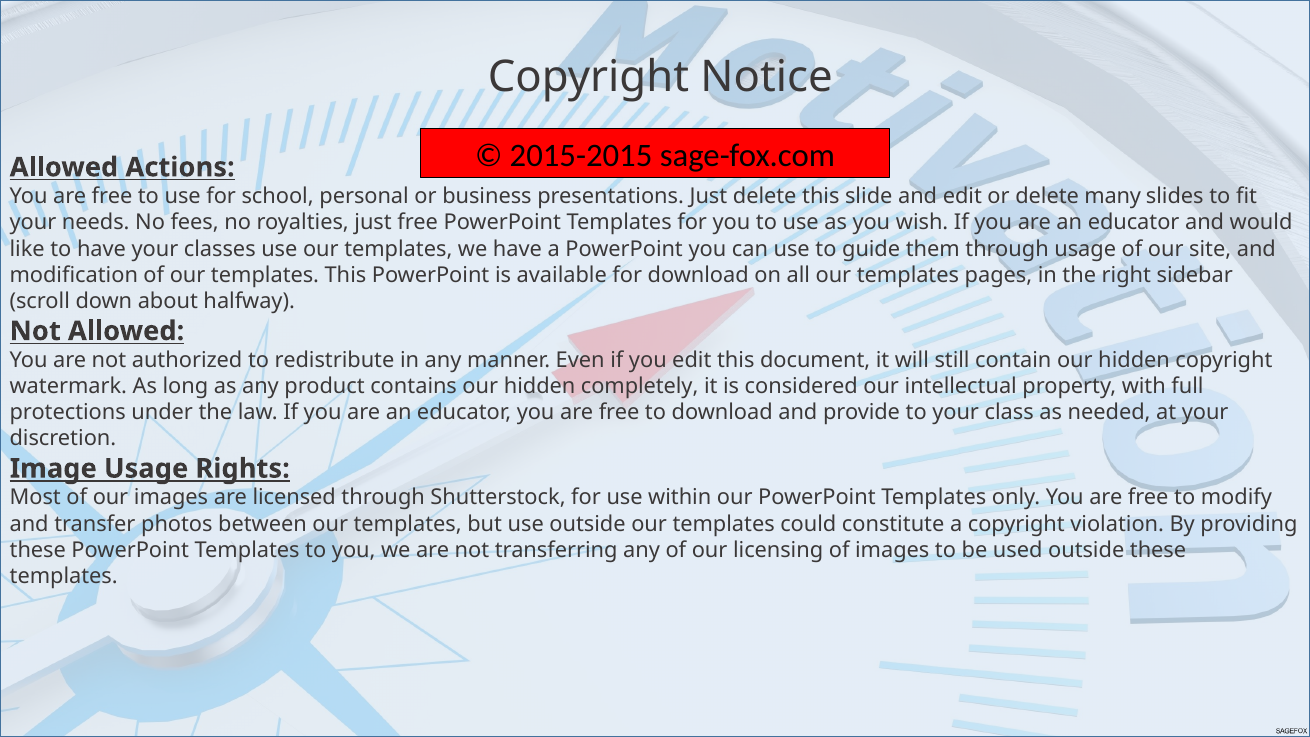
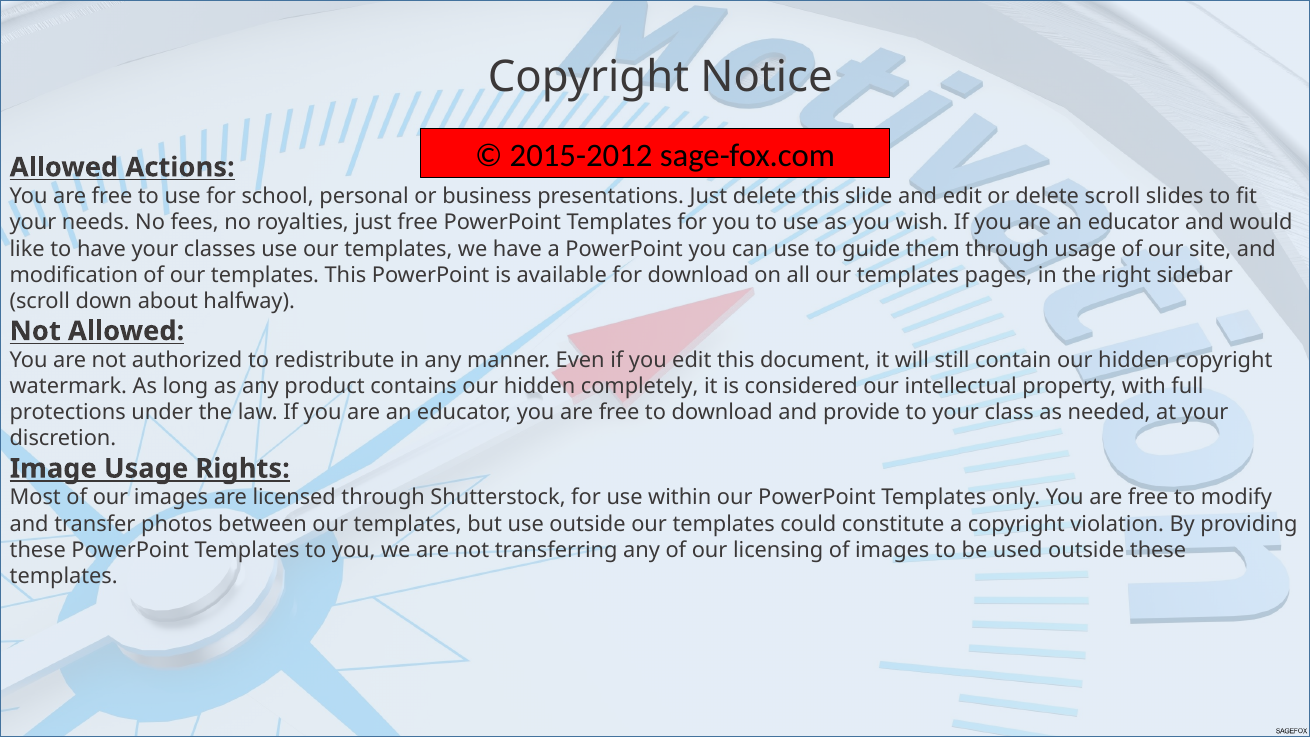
2015-2015: 2015-2015 -> 2015-2012
delete many: many -> scroll
